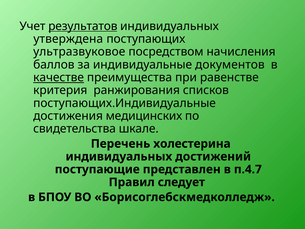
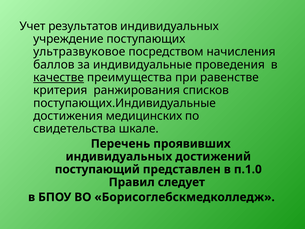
результатов underline: present -> none
утверждена: утверждена -> учреждение
документов: документов -> проведения
холестерина: холестерина -> проявивших
поступающие: поступающие -> поступающий
п.4.7: п.4.7 -> п.1.0
